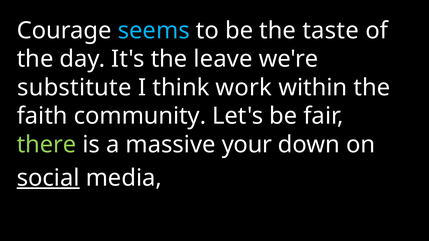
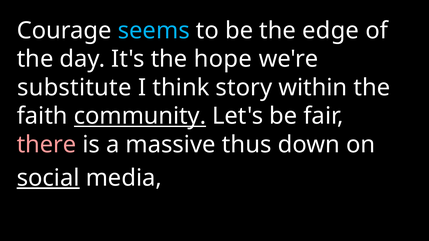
taste: taste -> edge
leave: leave -> hope
work: work -> story
community underline: none -> present
there colour: light green -> pink
your: your -> thus
